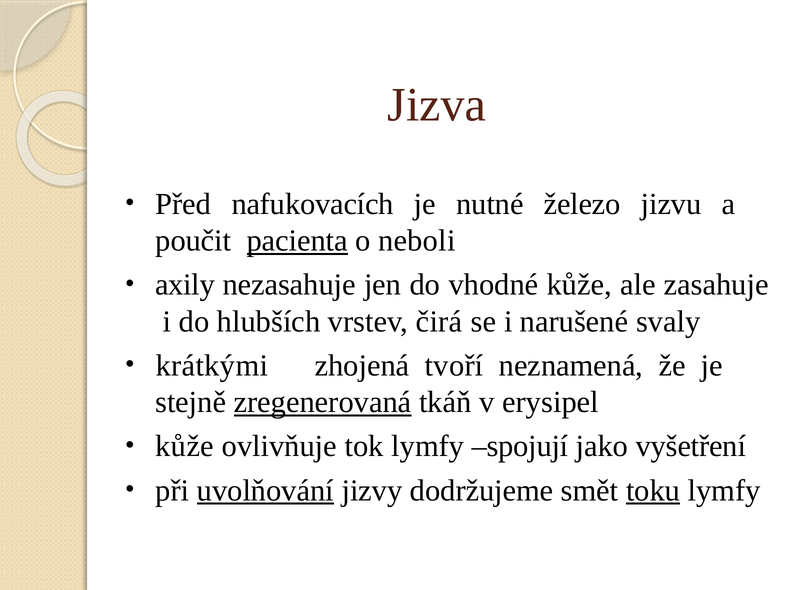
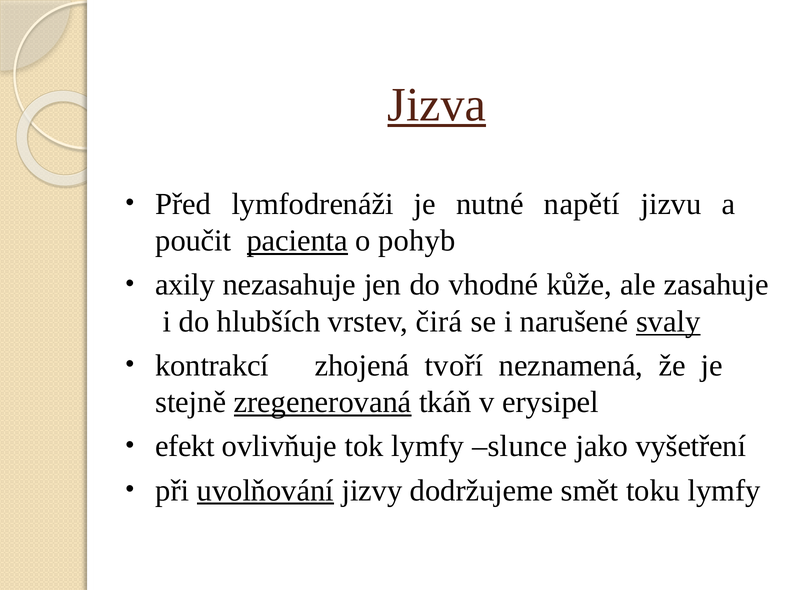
Jizva underline: none -> present
nafukovacích: nafukovacích -> lymfodrenáži
železo: železo -> napětí
neboli: neboli -> pohyb
svaly underline: none -> present
krátkými: krátkými -> kontrakcí
kůže at (185, 446): kůže -> efekt
spojují: spojují -> slunce
toku underline: present -> none
